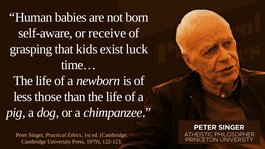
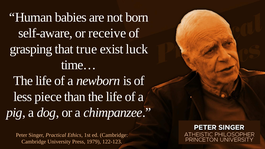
kids: kids -> true
those: those -> piece
